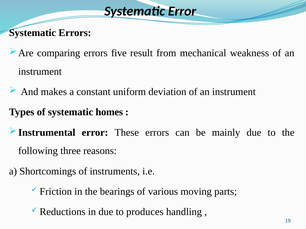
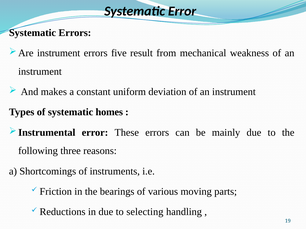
comparing at (59, 53): comparing -> instrument
produces: produces -> selecting
